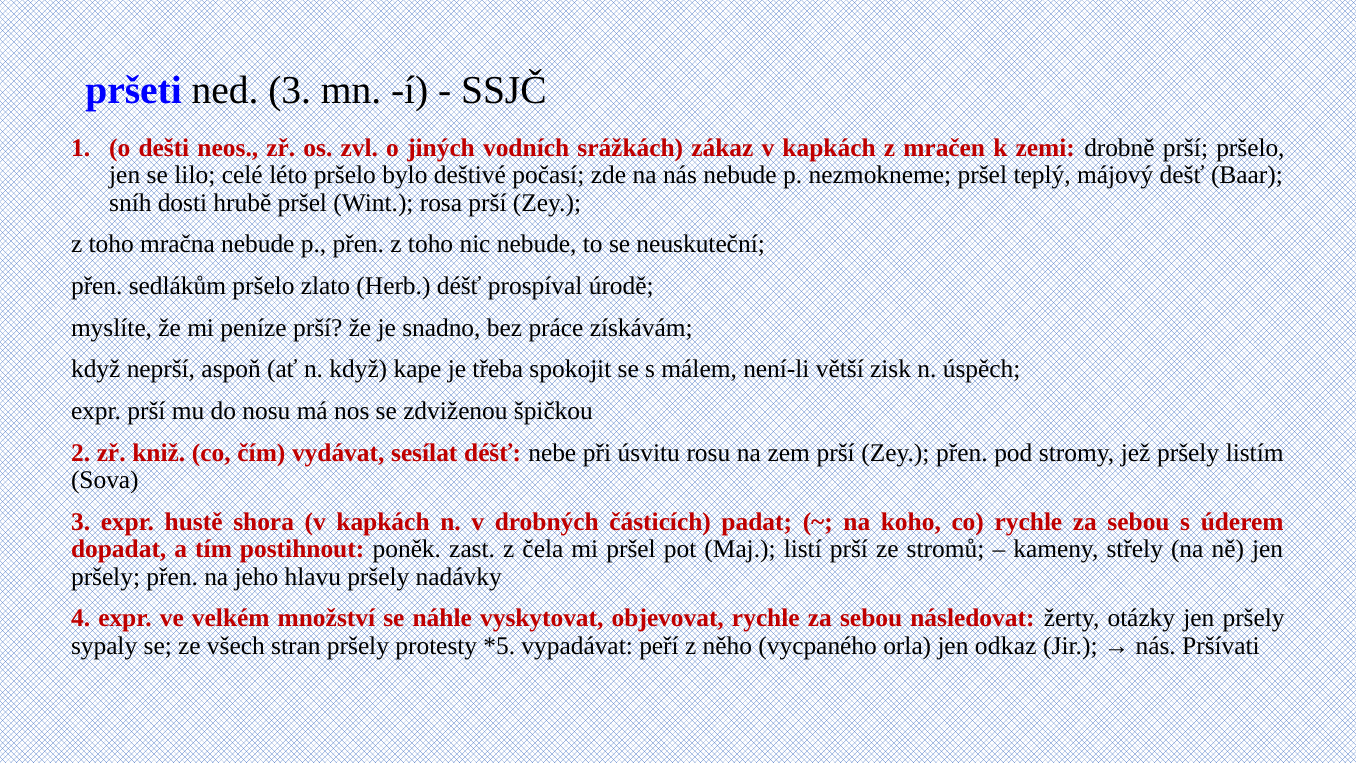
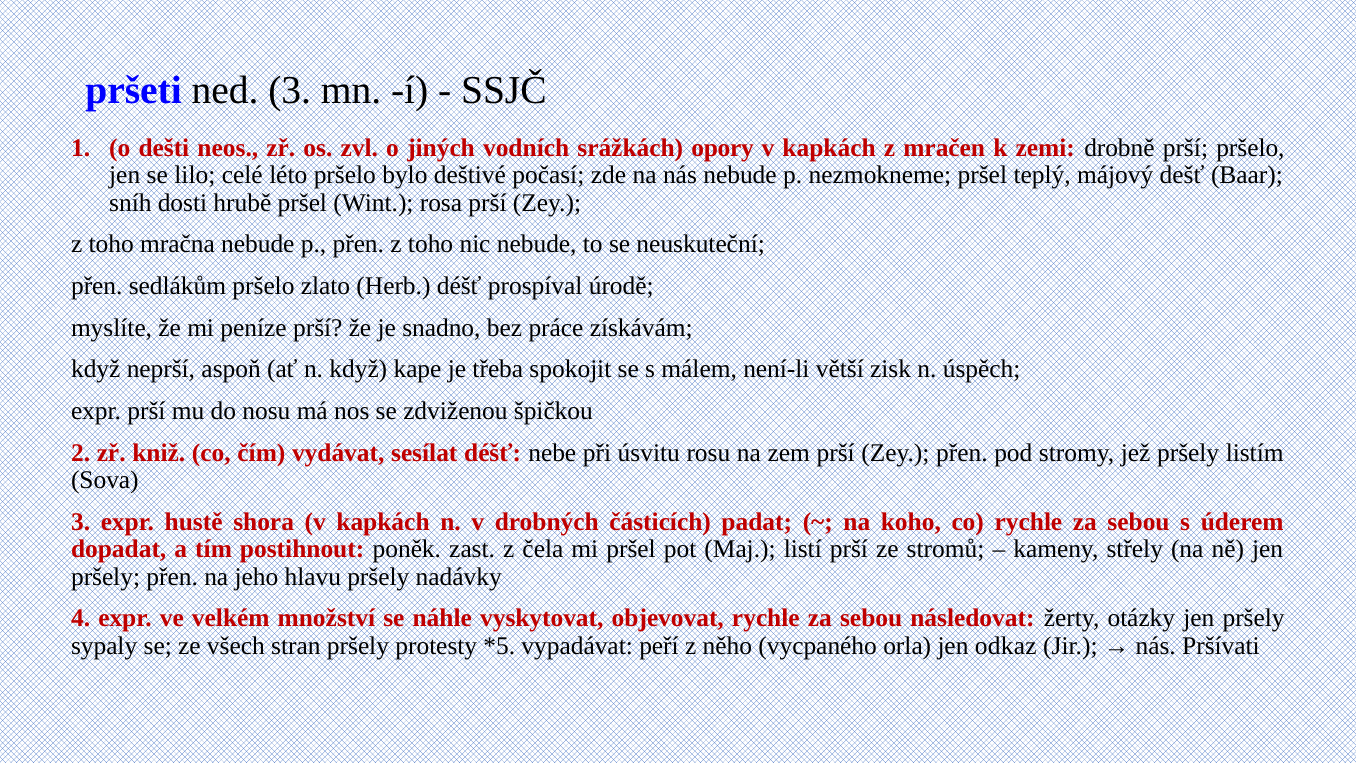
zákaz: zákaz -> opory
